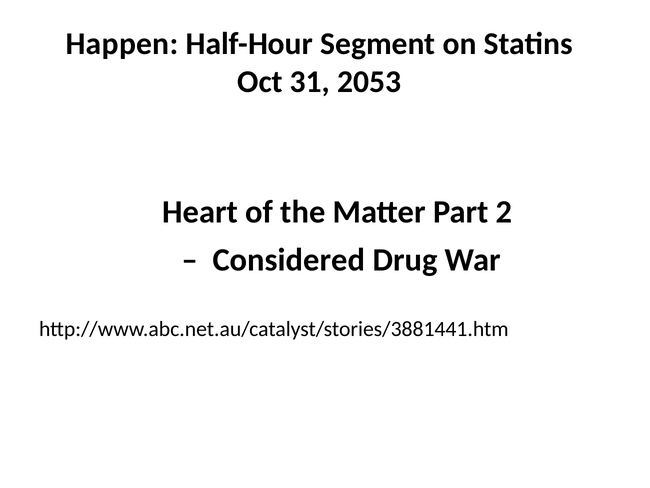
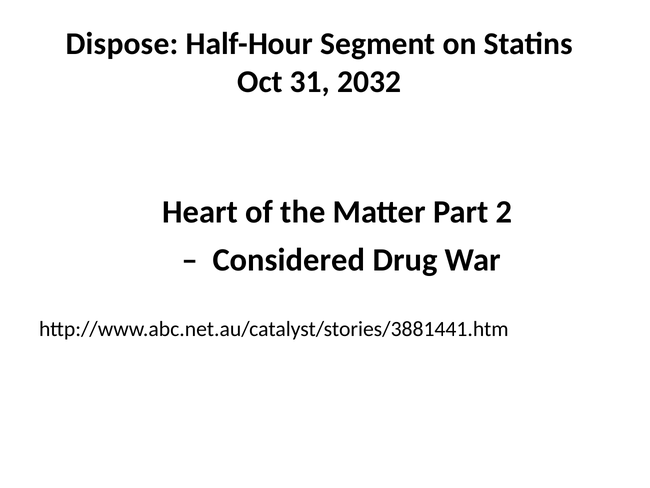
Happen: Happen -> Dispose
2053: 2053 -> 2032
